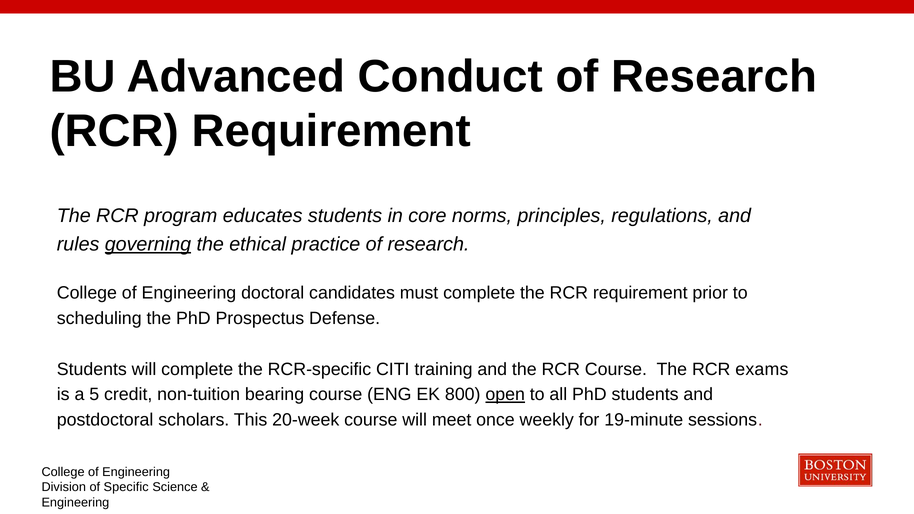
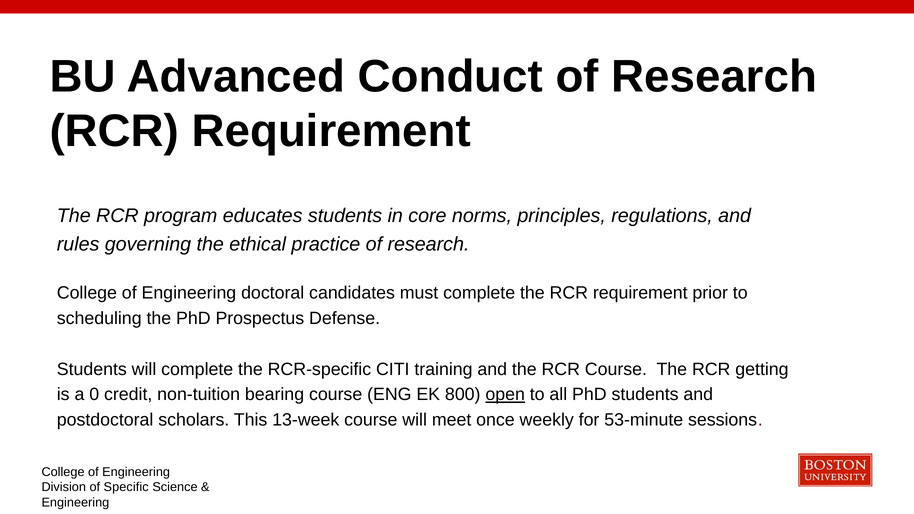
governing underline: present -> none
exams: exams -> getting
5: 5 -> 0
20-week: 20-week -> 13-week
19-minute: 19-minute -> 53-minute
